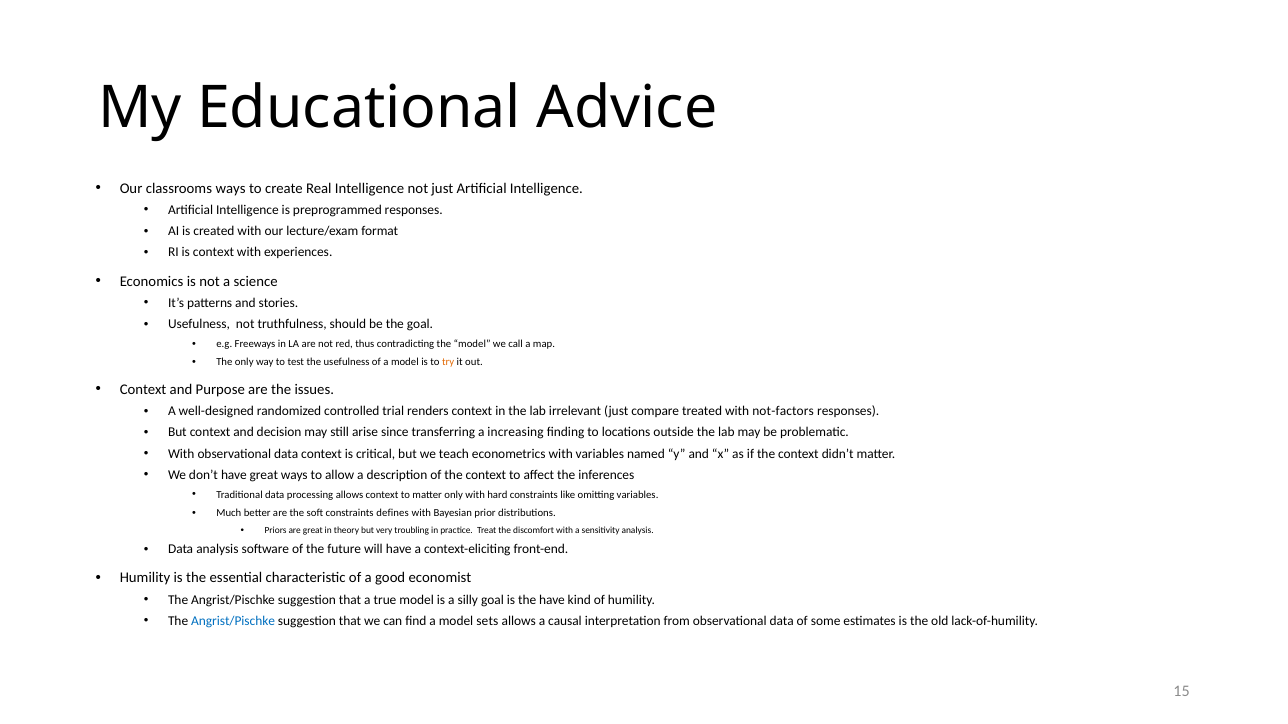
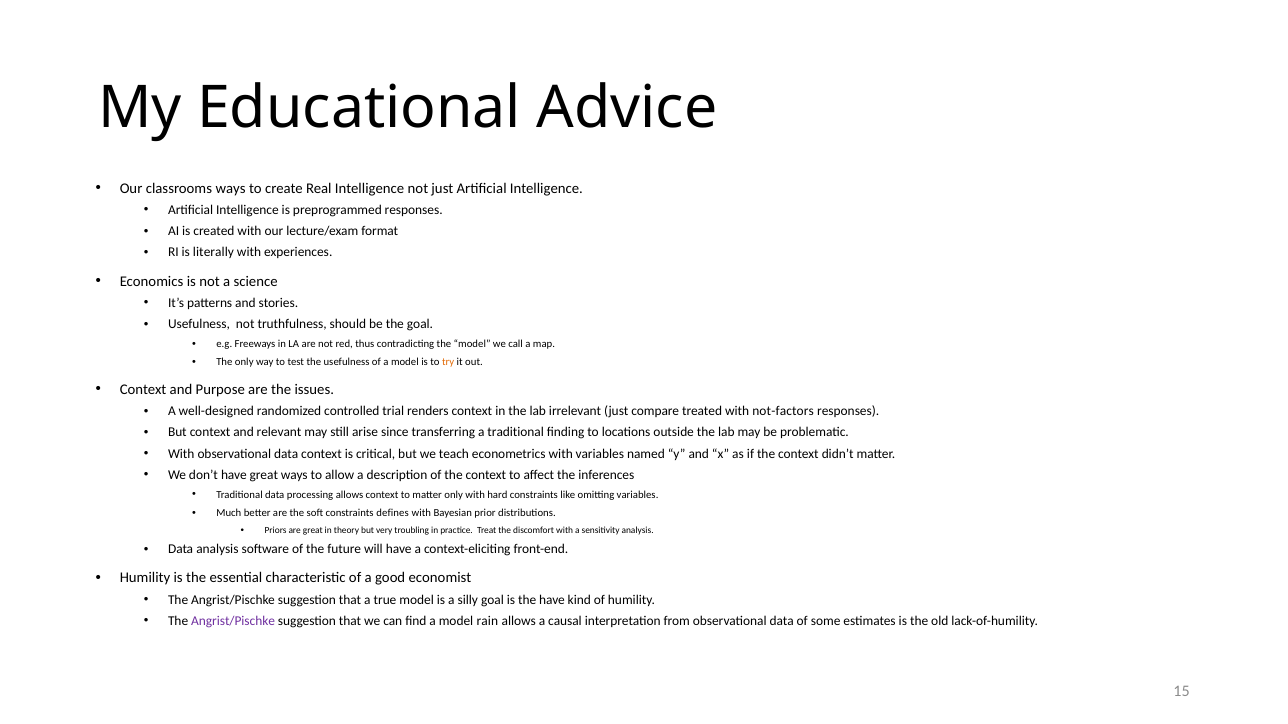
is context: context -> literally
decision: decision -> relevant
a increasing: increasing -> traditional
Angrist/Pischke at (233, 622) colour: blue -> purple
sets: sets -> rain
